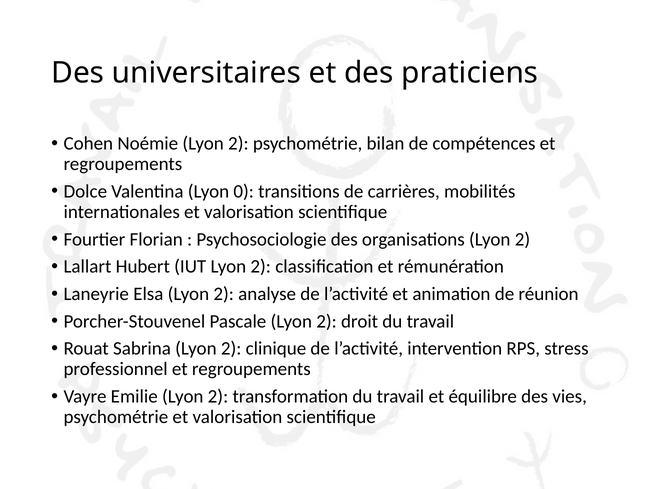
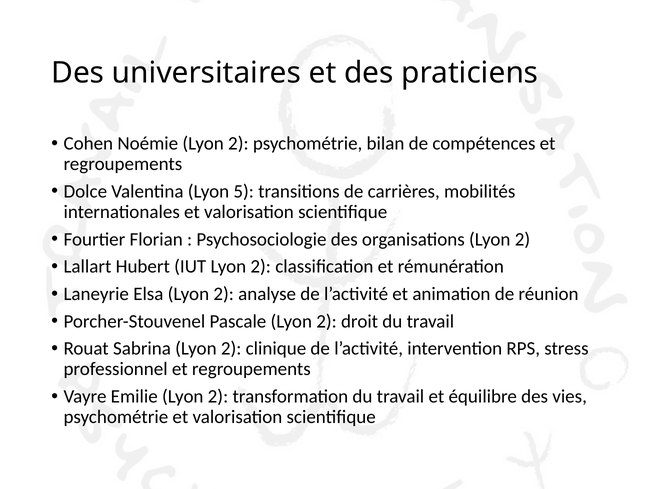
0: 0 -> 5
